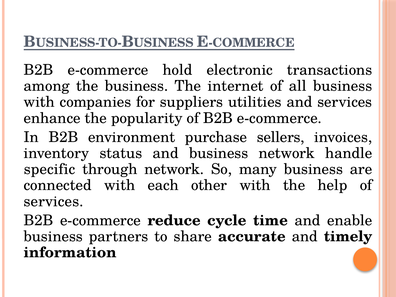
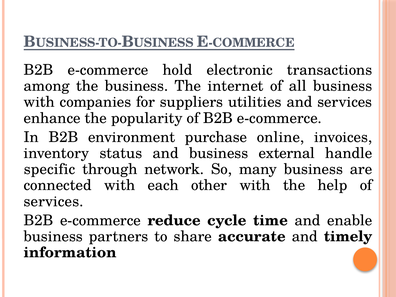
sellers: sellers -> online
business network: network -> external
